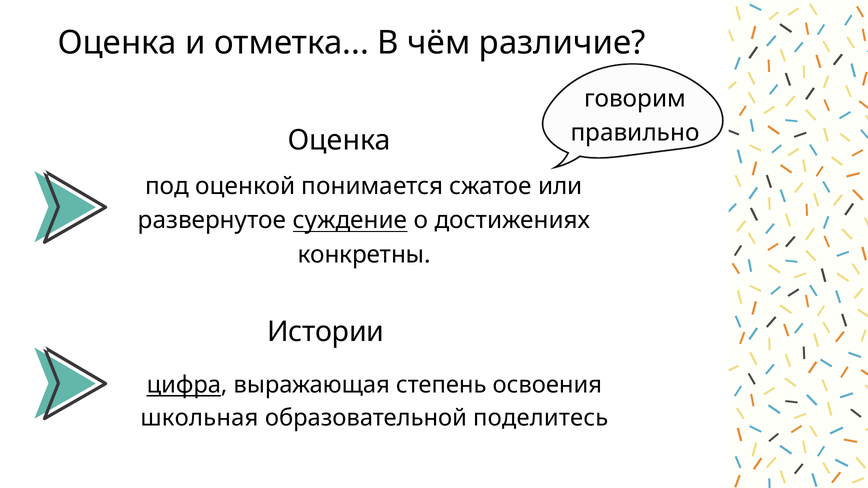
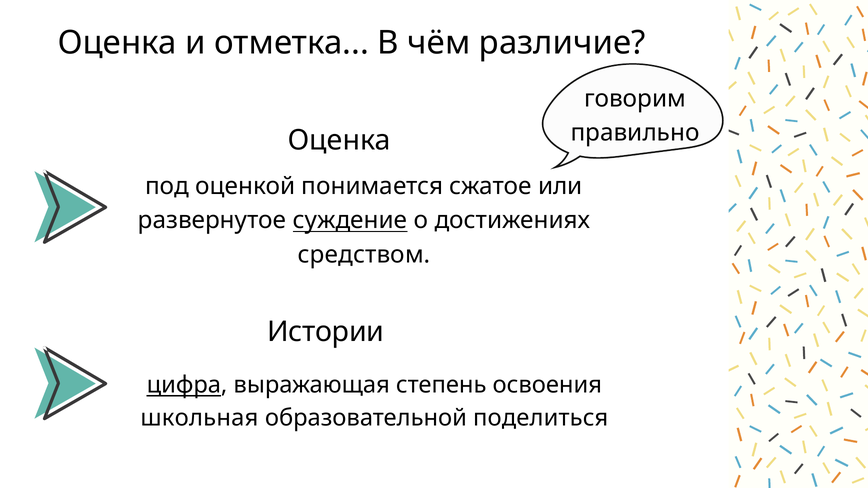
конкретны: конкретны -> средством
поделитесь: поделитесь -> поделиться
